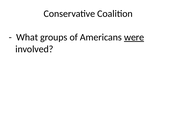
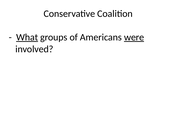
What underline: none -> present
